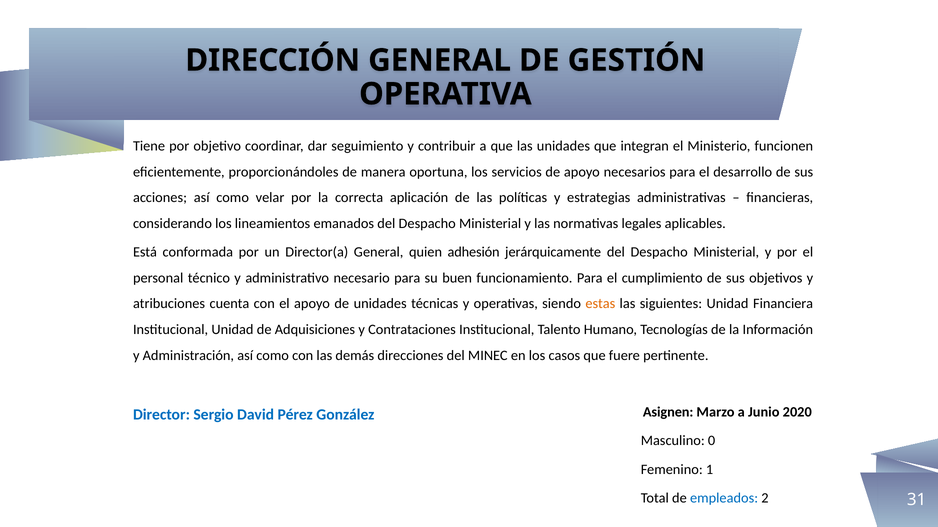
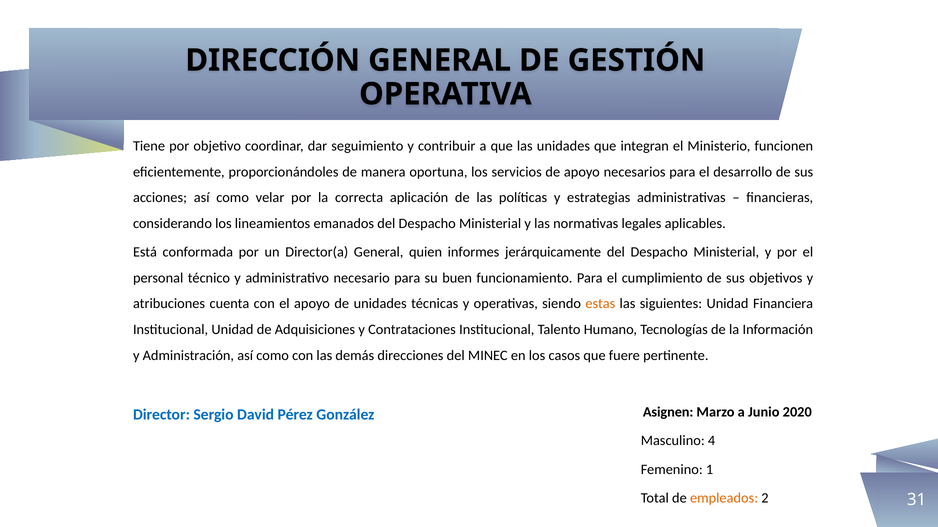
adhesión: adhesión -> informes
0: 0 -> 4
empleados colour: blue -> orange
